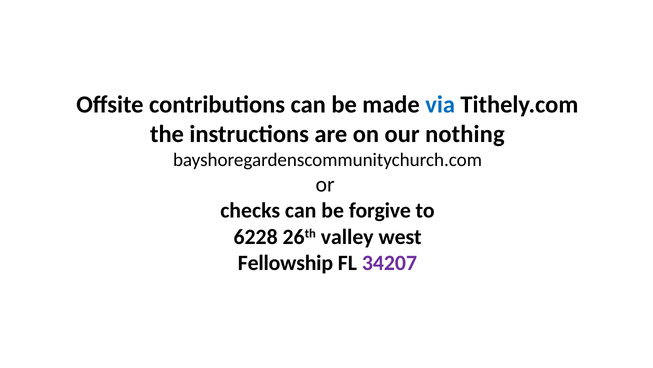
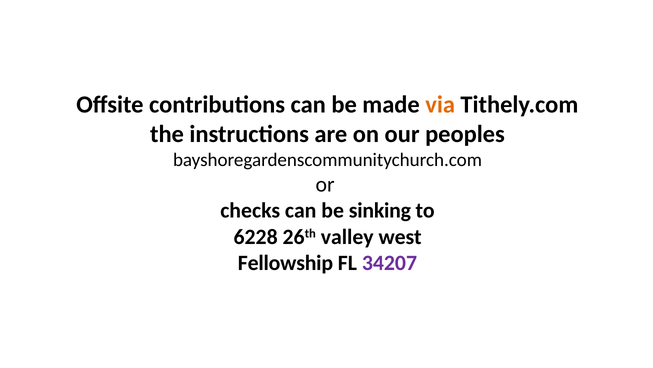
via colour: blue -> orange
nothing: nothing -> peoples
forgive: forgive -> sinking
